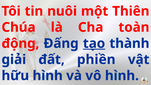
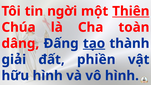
nuôi: nuôi -> ngời
Thiên underline: none -> present
động: động -> dâng
